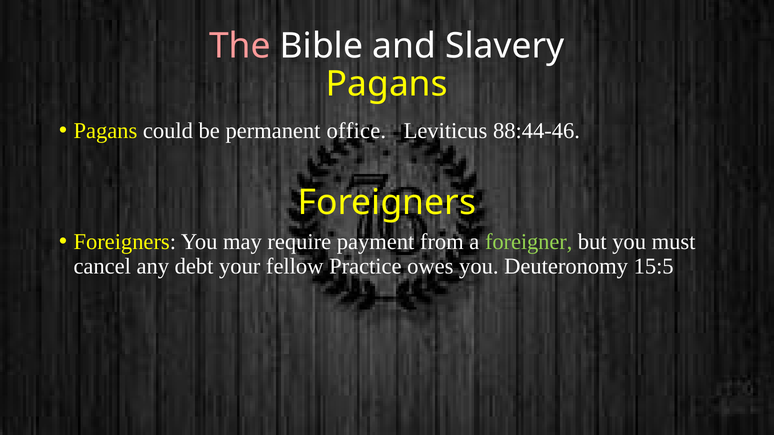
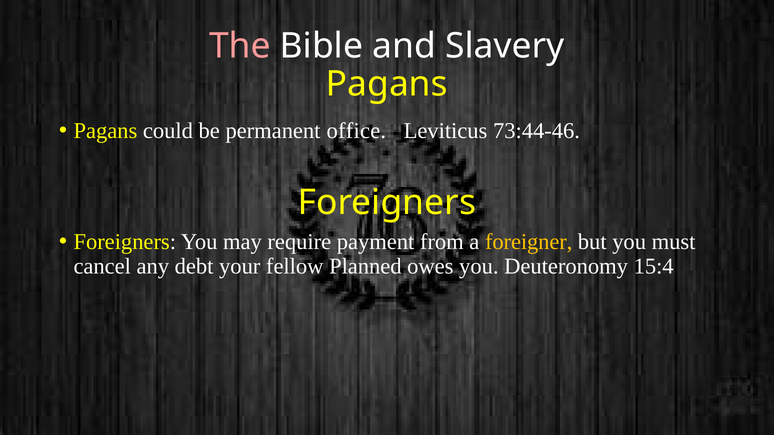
88:44-46: 88:44-46 -> 73:44-46
foreigner colour: light green -> yellow
Practice: Practice -> Planned
15:5: 15:5 -> 15:4
